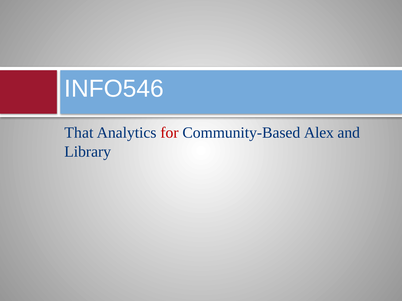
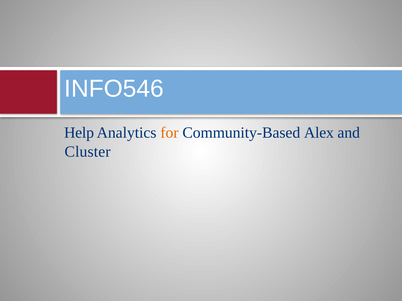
That: That -> Help
for colour: red -> orange
Library: Library -> Cluster
